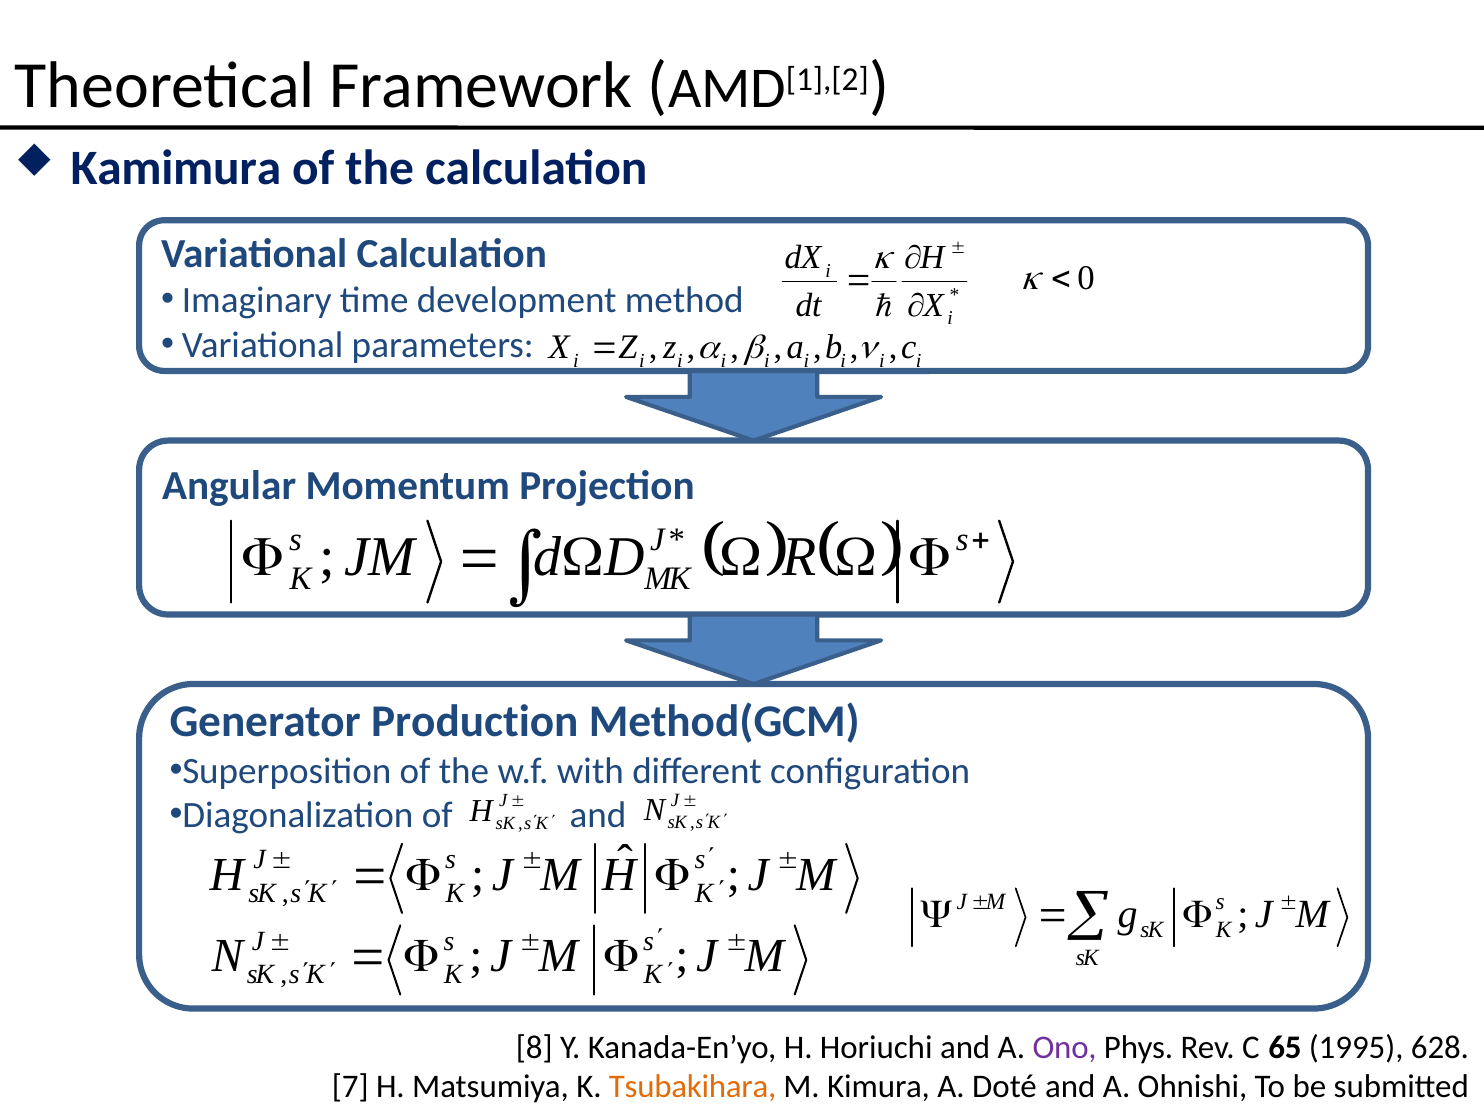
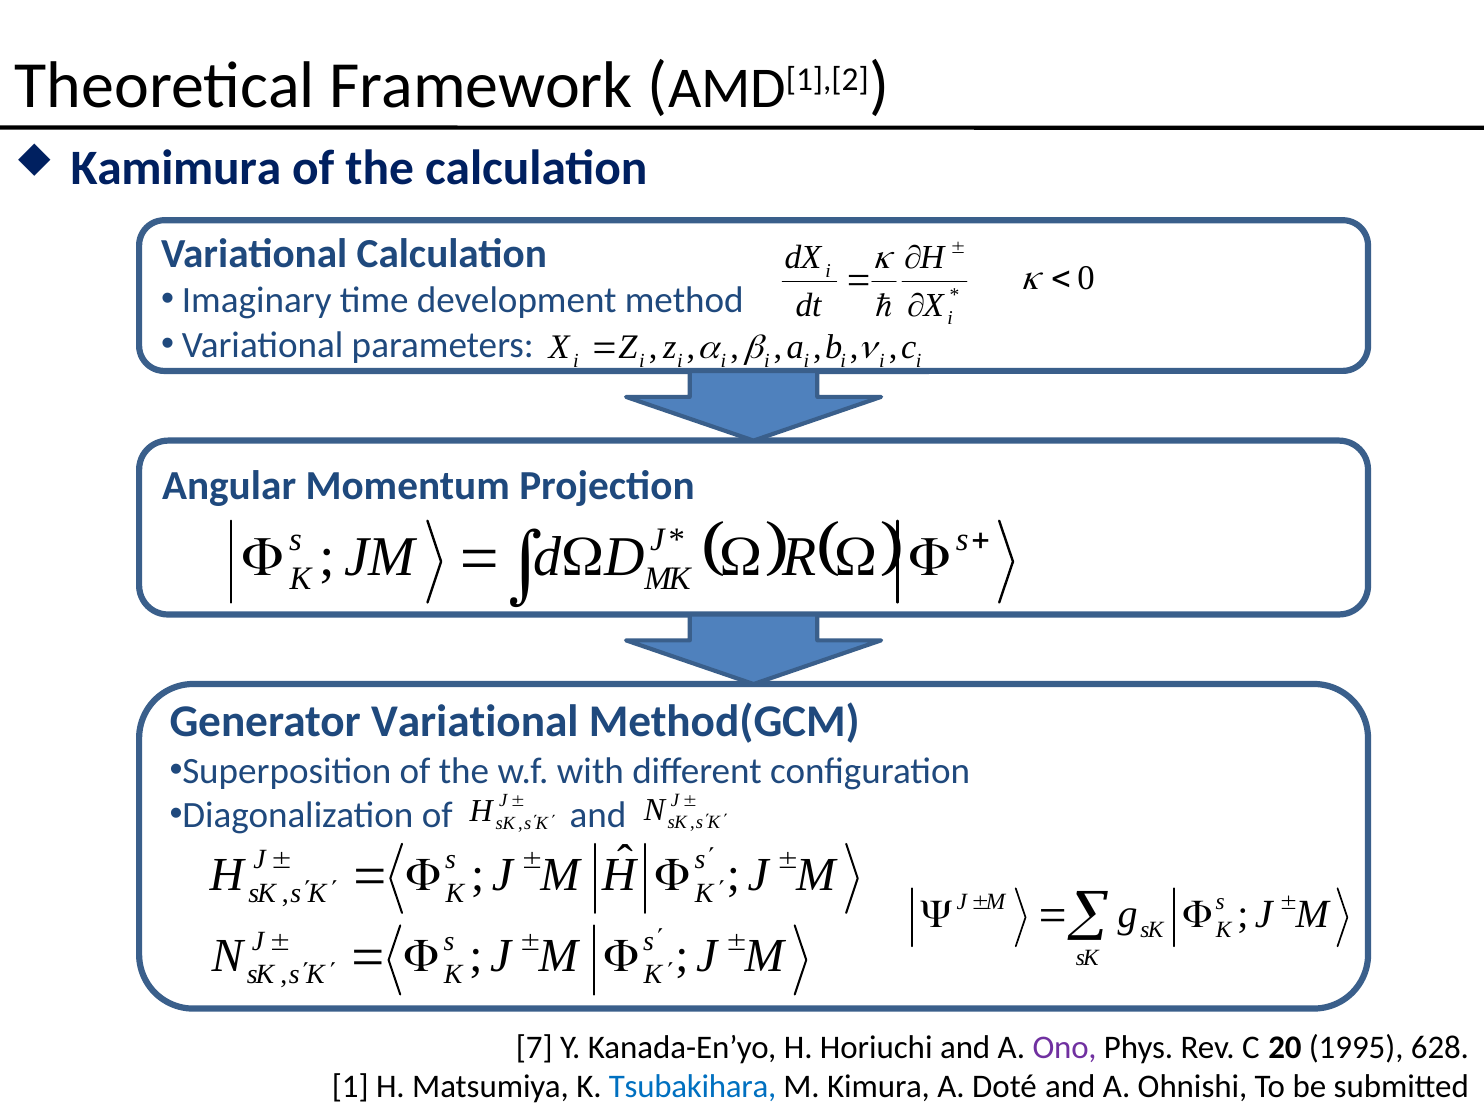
Generator Production: Production -> Variational
8: 8 -> 7
65: 65 -> 20
7: 7 -> 1
Tsubakihara colour: orange -> blue
